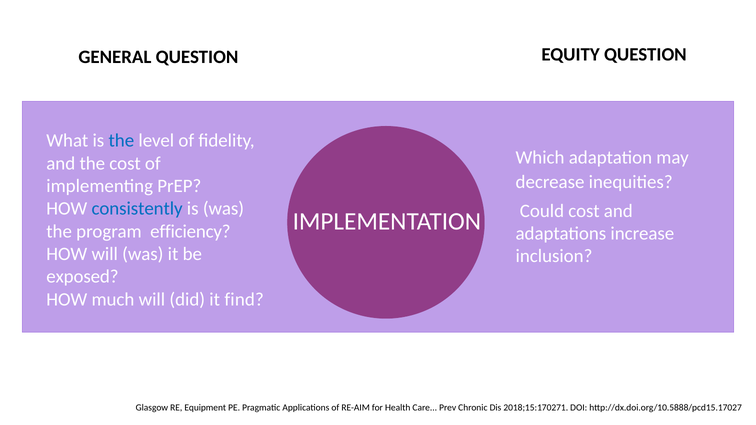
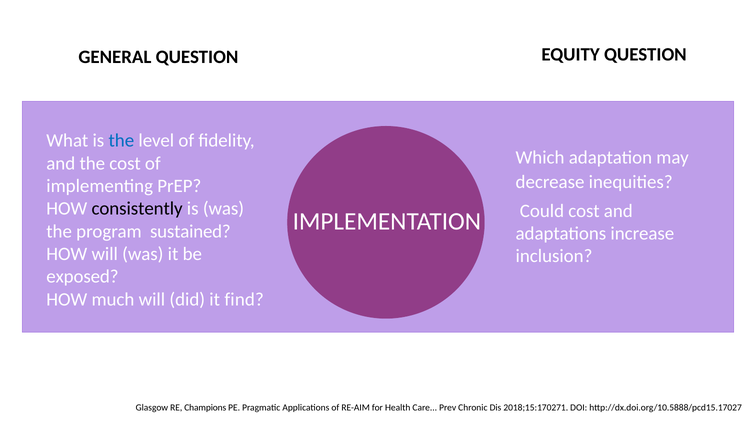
consistently colour: blue -> black
efficiency: efficiency -> sustained
Equipment: Equipment -> Champions
